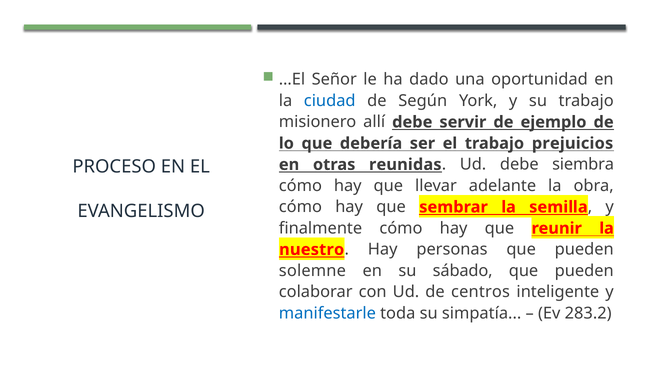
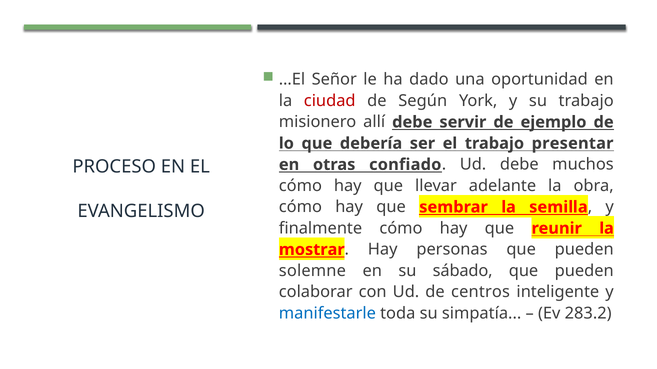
ciudad colour: blue -> red
prejuicios: prejuicios -> presentar
reunidas: reunidas -> confiado
siembra: siembra -> muchos
nuestro: nuestro -> mostrar
